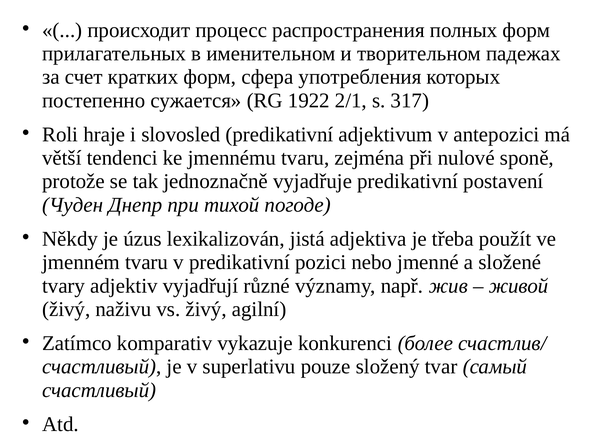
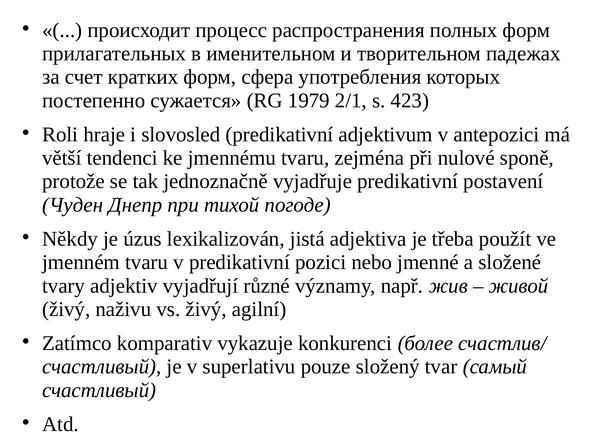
1922: 1922 -> 1979
317: 317 -> 423
